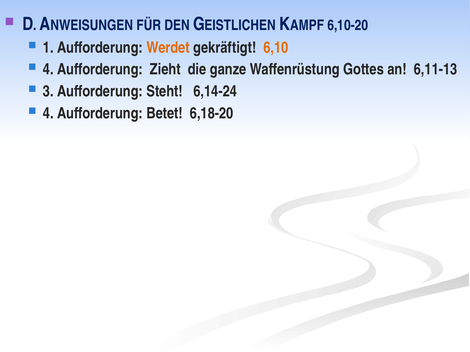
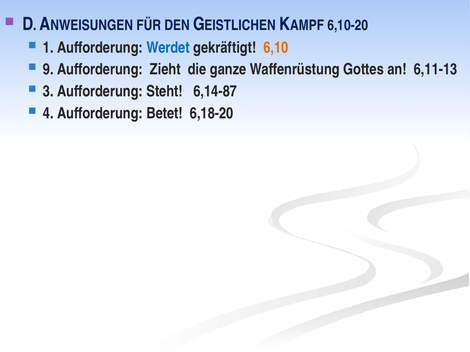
Werdet colour: orange -> blue
4 at (48, 70): 4 -> 9
6,14-24: 6,14-24 -> 6,14-87
